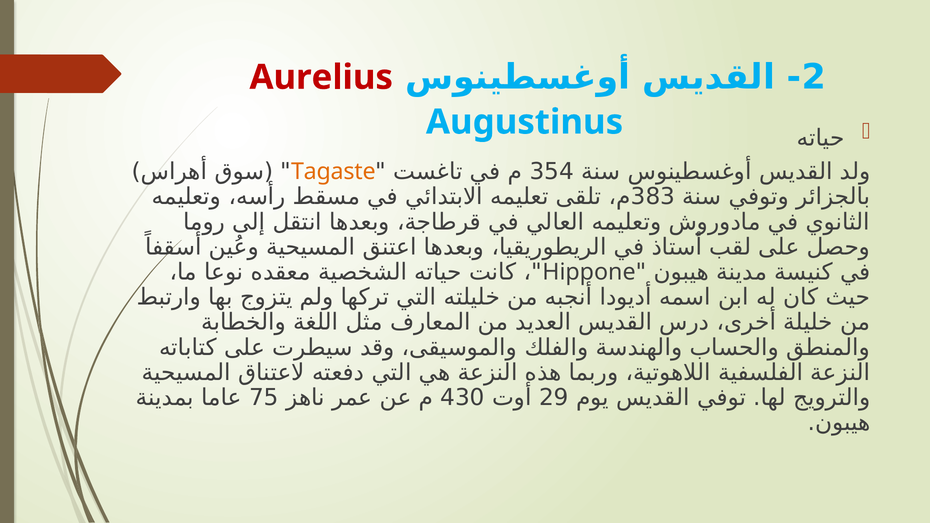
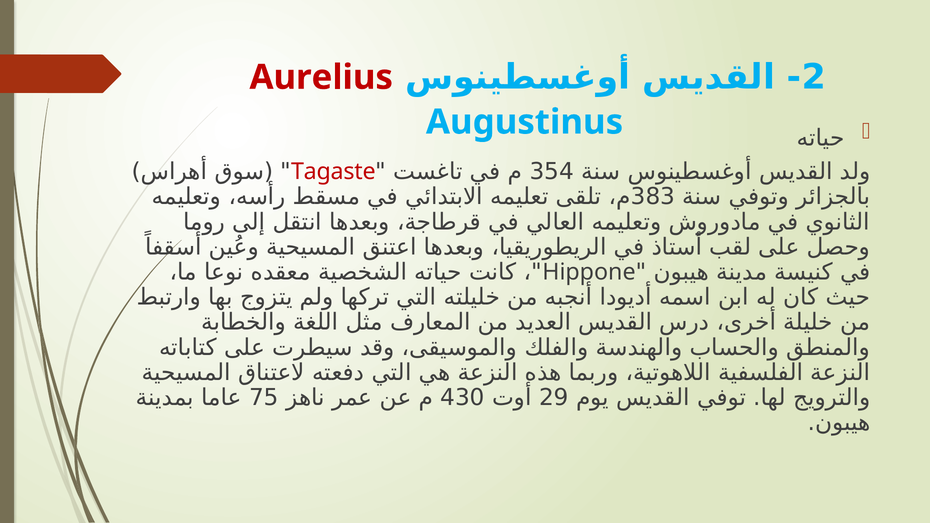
Tagaste colour: orange -> red
